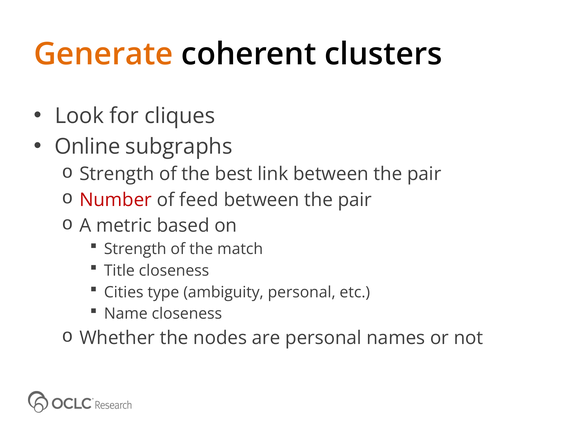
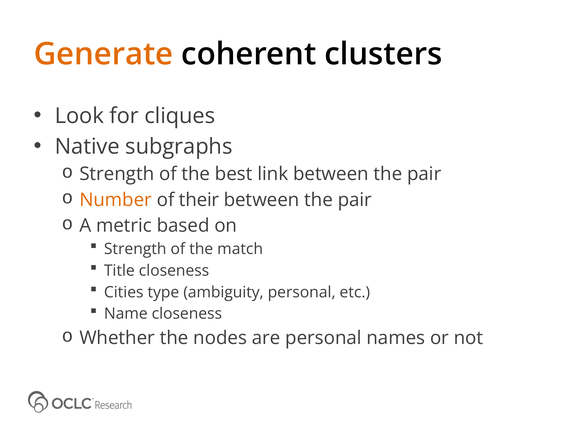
Online: Online -> Native
Number colour: red -> orange
feed: feed -> their
